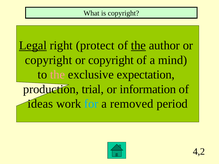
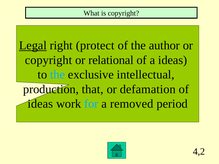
the at (138, 46) underline: present -> none
copyright at (111, 60): copyright -> relational
a mind: mind -> ideas
the at (58, 75) colour: pink -> light blue
expectation: expectation -> intellectual
trial: trial -> that
information: information -> defamation
